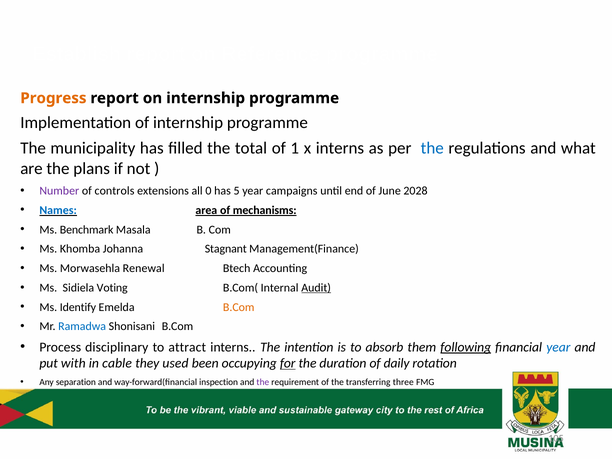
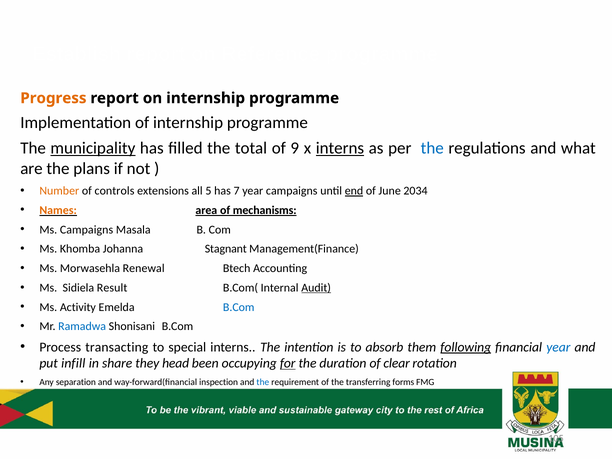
municipality underline: none -> present
1: 1 -> 9
interns at (340, 148) underline: none -> present
Number colour: purple -> orange
0: 0 -> 5
5: 5 -> 7
end underline: none -> present
2028: 2028 -> 2034
Names colour: blue -> orange
Ms Benchmark: Benchmark -> Campaigns
Voting: Voting -> Result
Identify: Identify -> Activity
B.Com at (239, 307) colour: orange -> blue
disciplinary: disciplinary -> transacting
attract: attract -> special
with: with -> infill
cable: cable -> share
used: used -> head
daily: daily -> clear
the at (263, 382) colour: purple -> blue
three: three -> forms
